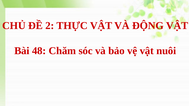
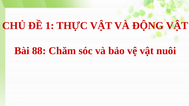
2: 2 -> 1
48: 48 -> 88
